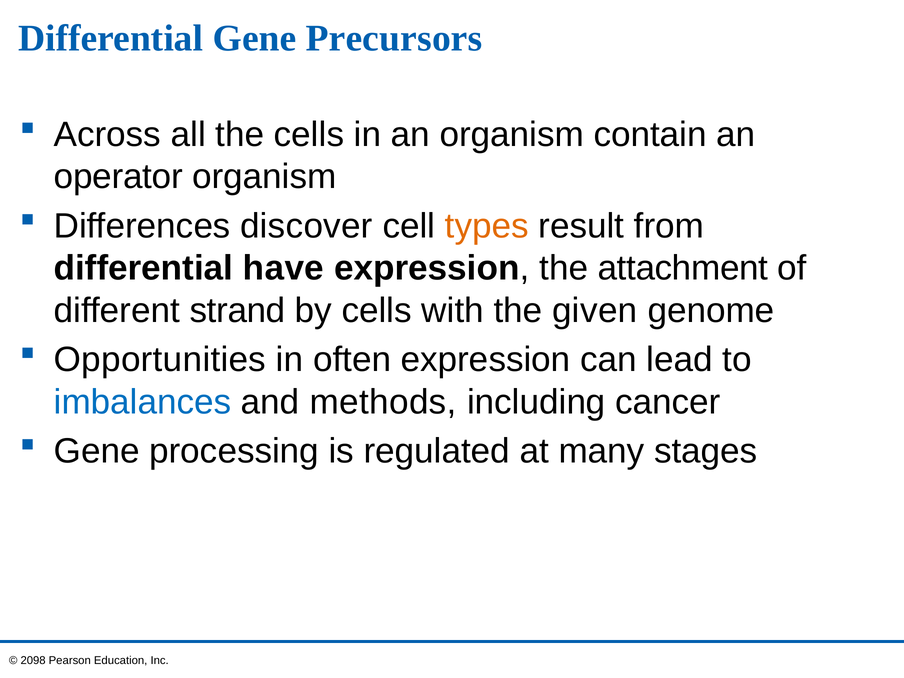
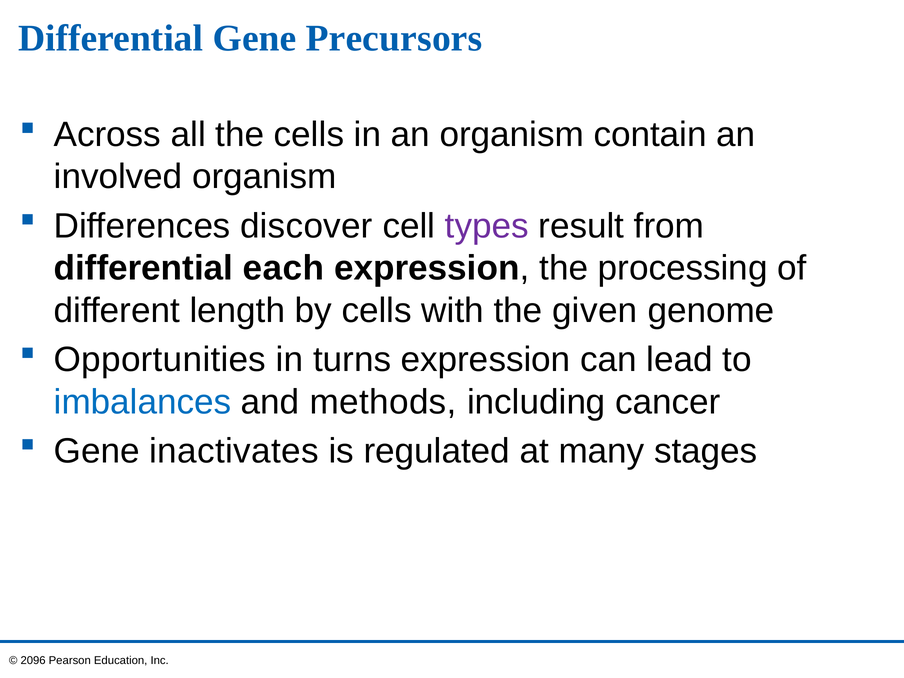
operator: operator -> involved
types colour: orange -> purple
have: have -> each
attachment: attachment -> processing
strand: strand -> length
often: often -> turns
processing: processing -> inactivates
2098: 2098 -> 2096
